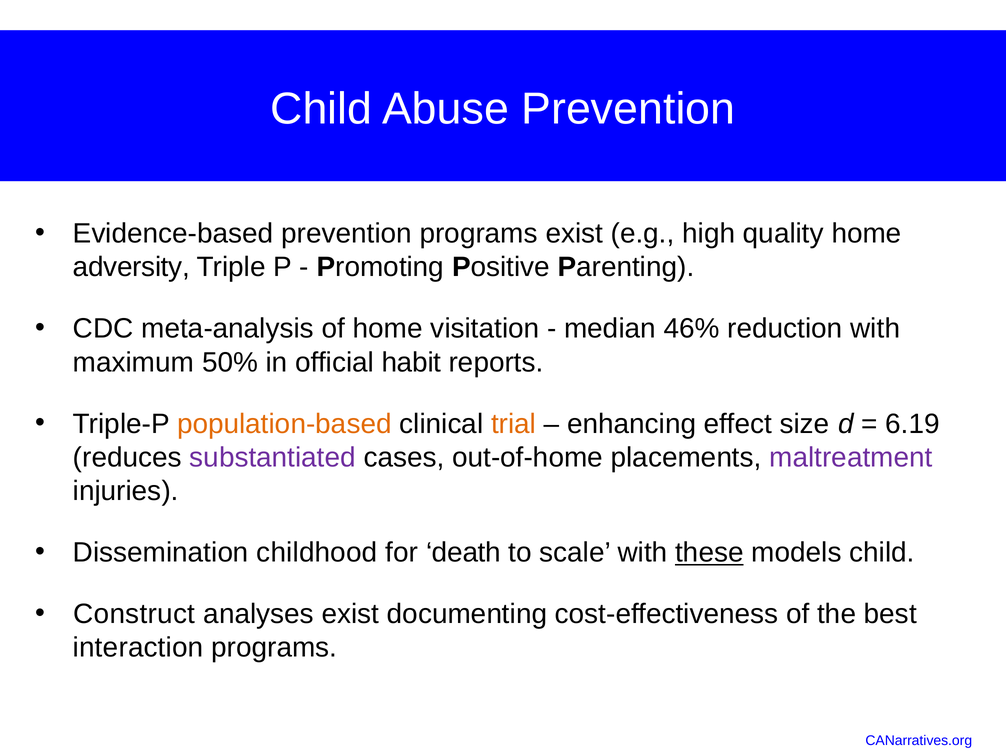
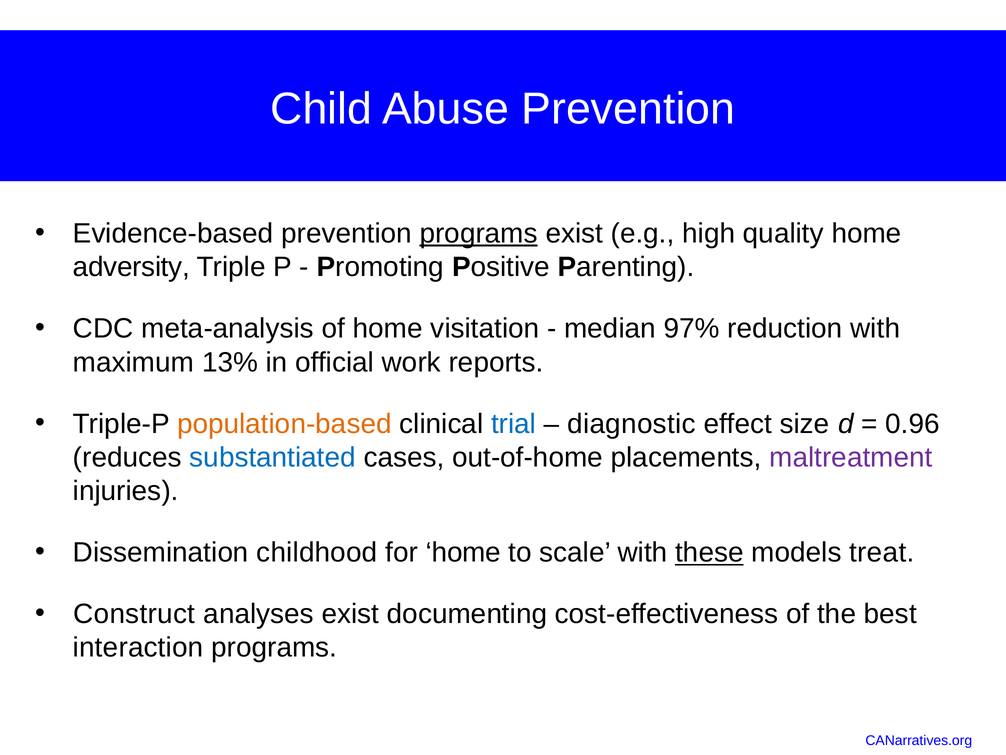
programs at (479, 233) underline: none -> present
46%: 46% -> 97%
50%: 50% -> 13%
habit: habit -> work
trial colour: orange -> blue
enhancing: enhancing -> diagnostic
6.19: 6.19 -> 0.96
substantiated colour: purple -> blue
for death: death -> home
models child: child -> treat
